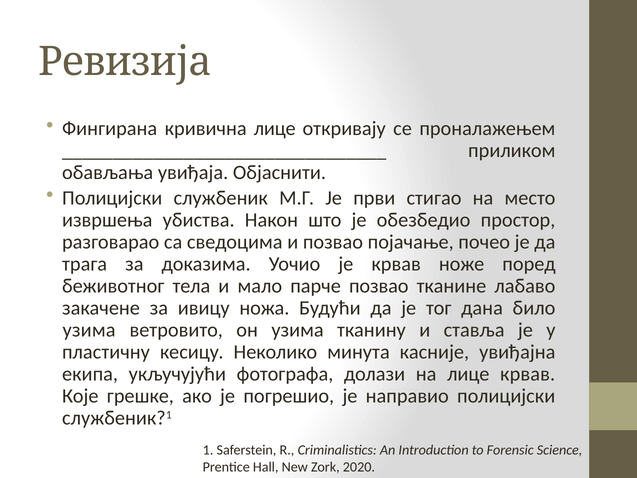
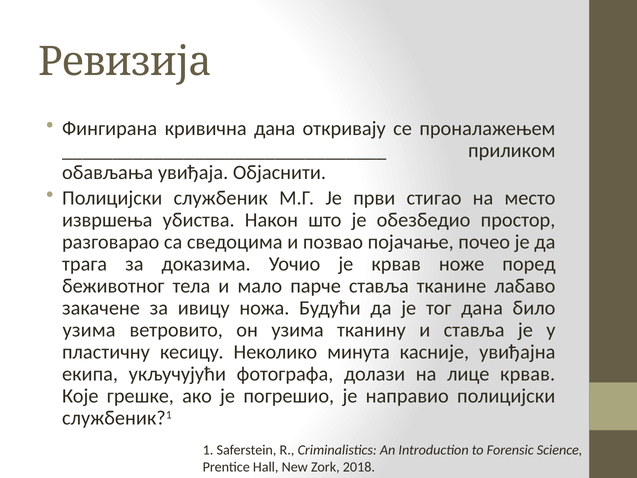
кривична лице: лице -> дана
парче позвао: позвао -> ставља
2020: 2020 -> 2018
